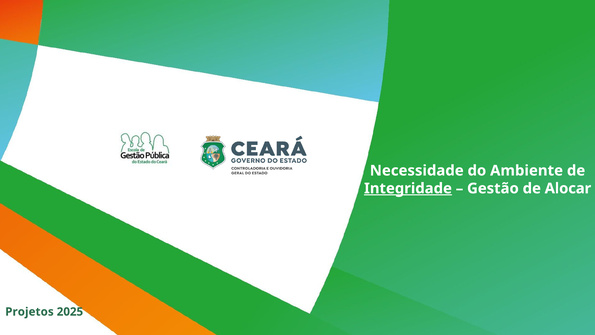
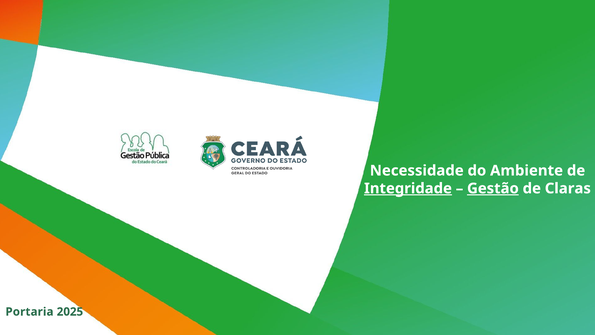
Gestão underline: none -> present
Alocar: Alocar -> Claras
Projetos: Projetos -> Portaria
